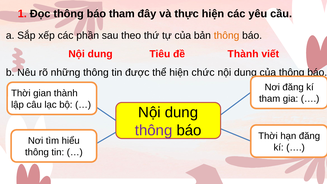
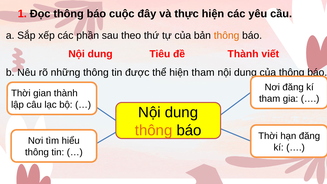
báo tham: tham -> cuộc
hiện chức: chức -> tham
thông at (154, 130) colour: purple -> orange
